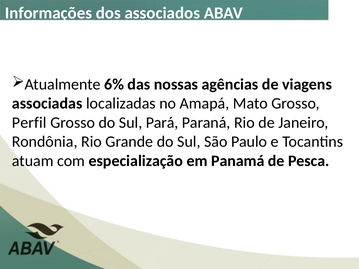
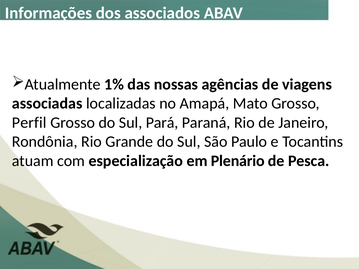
6%: 6% -> 1%
Panamá: Panamá -> Plenário
